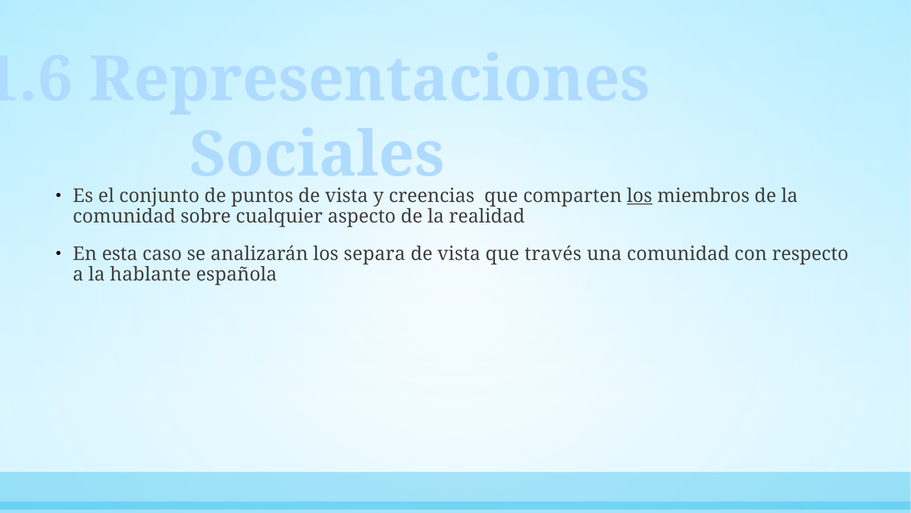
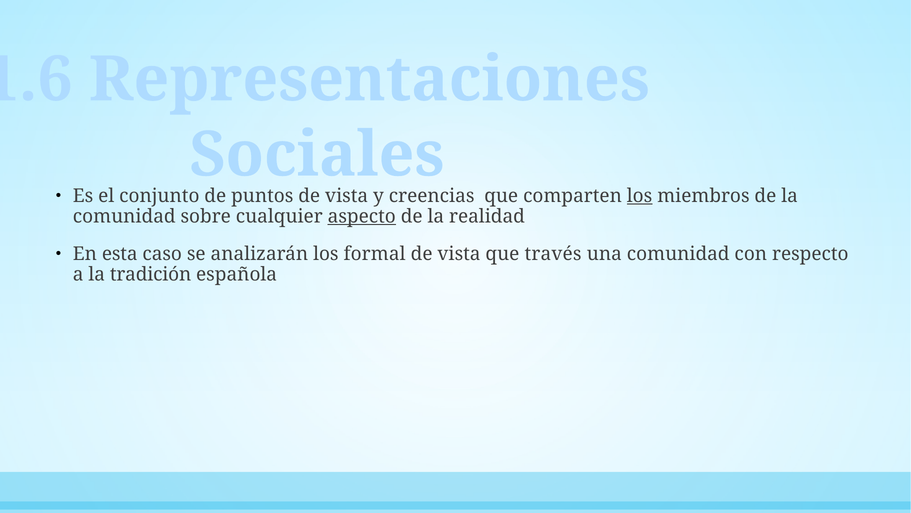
aspecto underline: none -> present
separa: separa -> formal
hablante: hablante -> tradición
